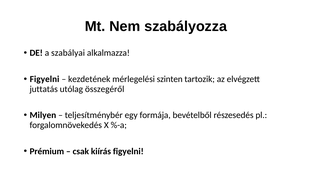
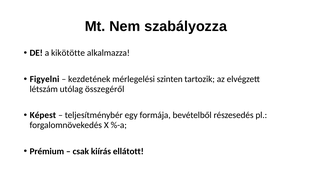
szabályai: szabályai -> kikötötte
juttatás: juttatás -> létszám
Milyen: Milyen -> Képest
kiírás figyelni: figyelni -> ellátott
